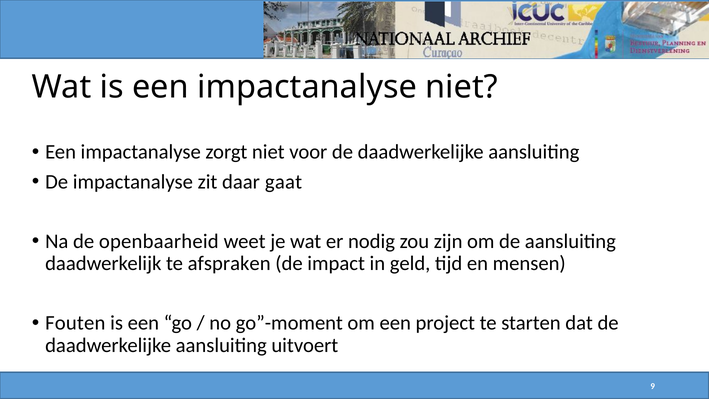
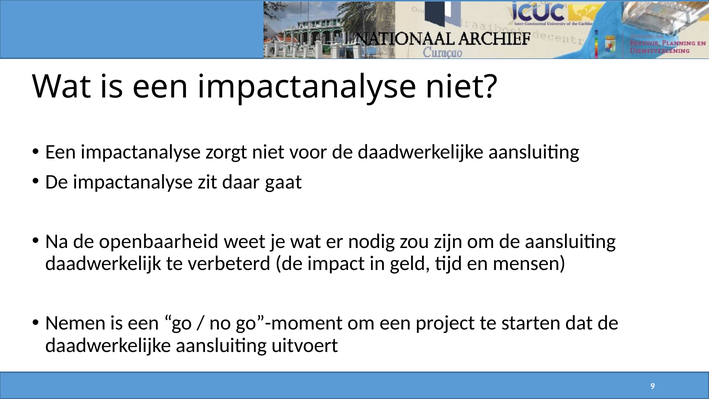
afspraken: afspraken -> verbeterd
Fouten: Fouten -> Nemen
